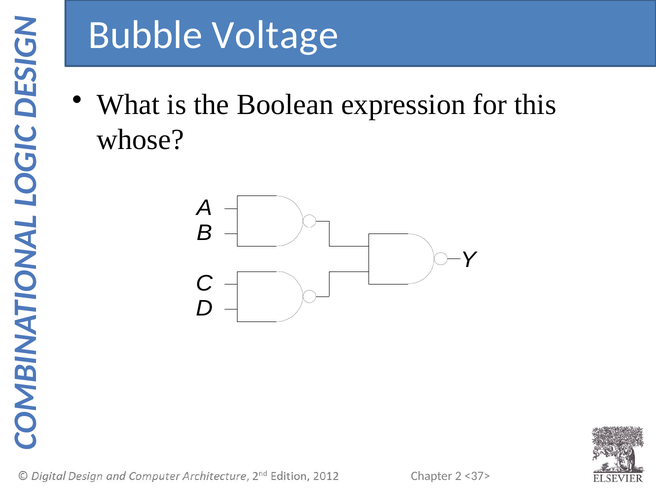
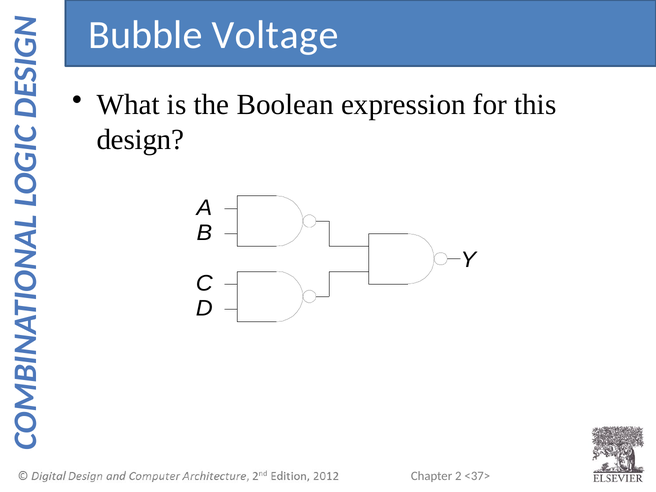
whose: whose -> design
